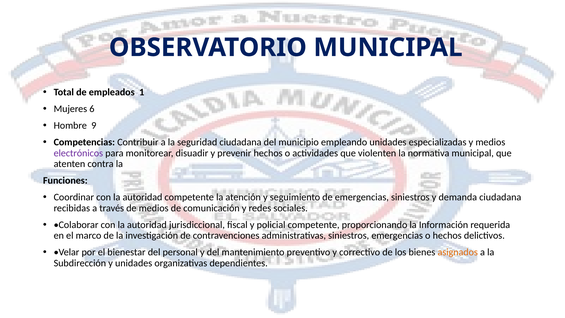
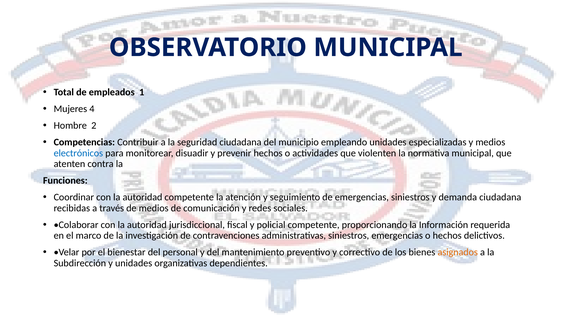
6: 6 -> 4
9: 9 -> 2
electrónicos colour: purple -> blue
